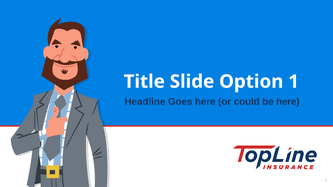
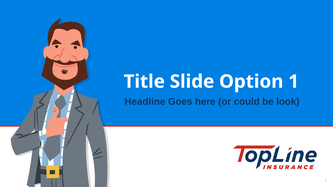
be here: here -> look
